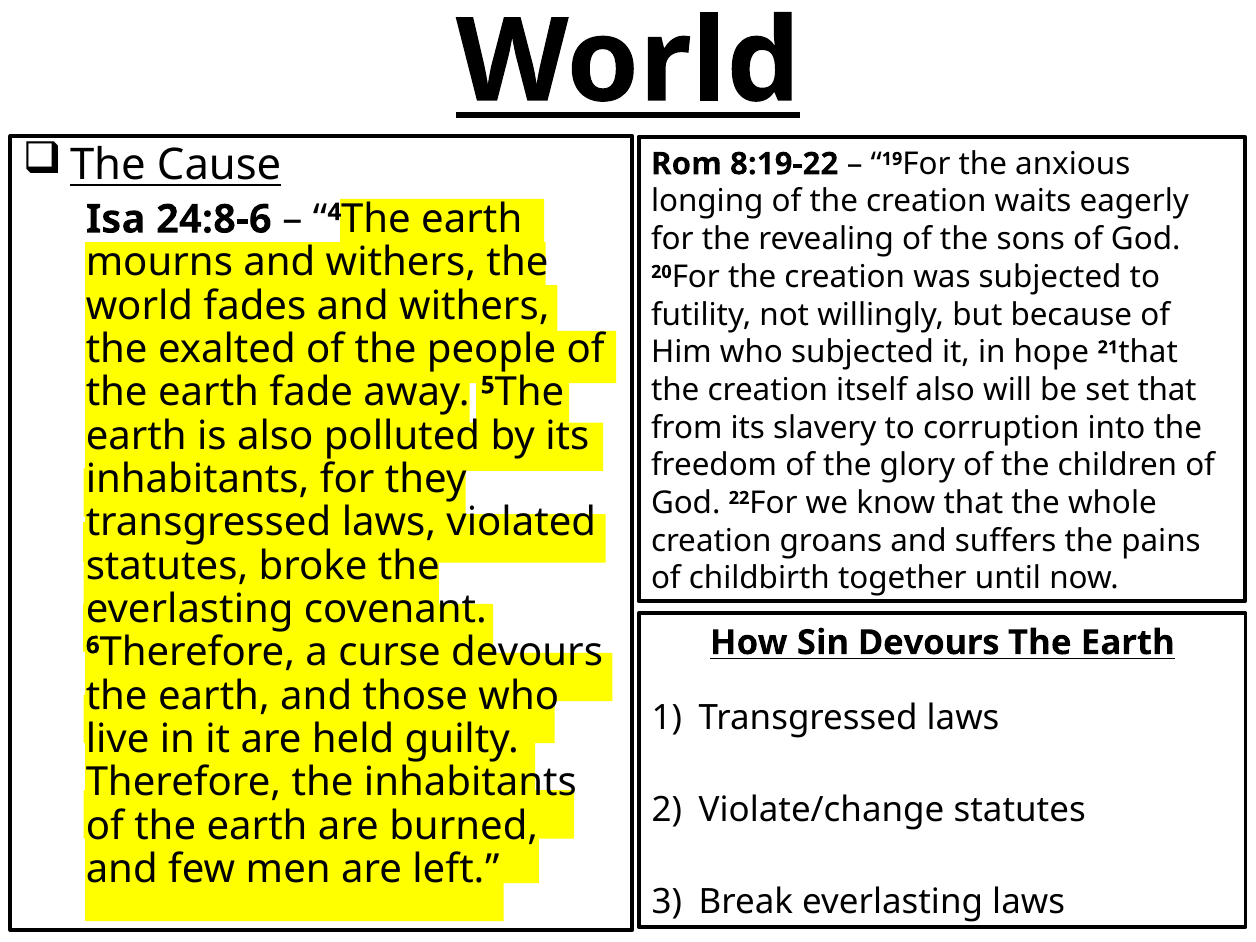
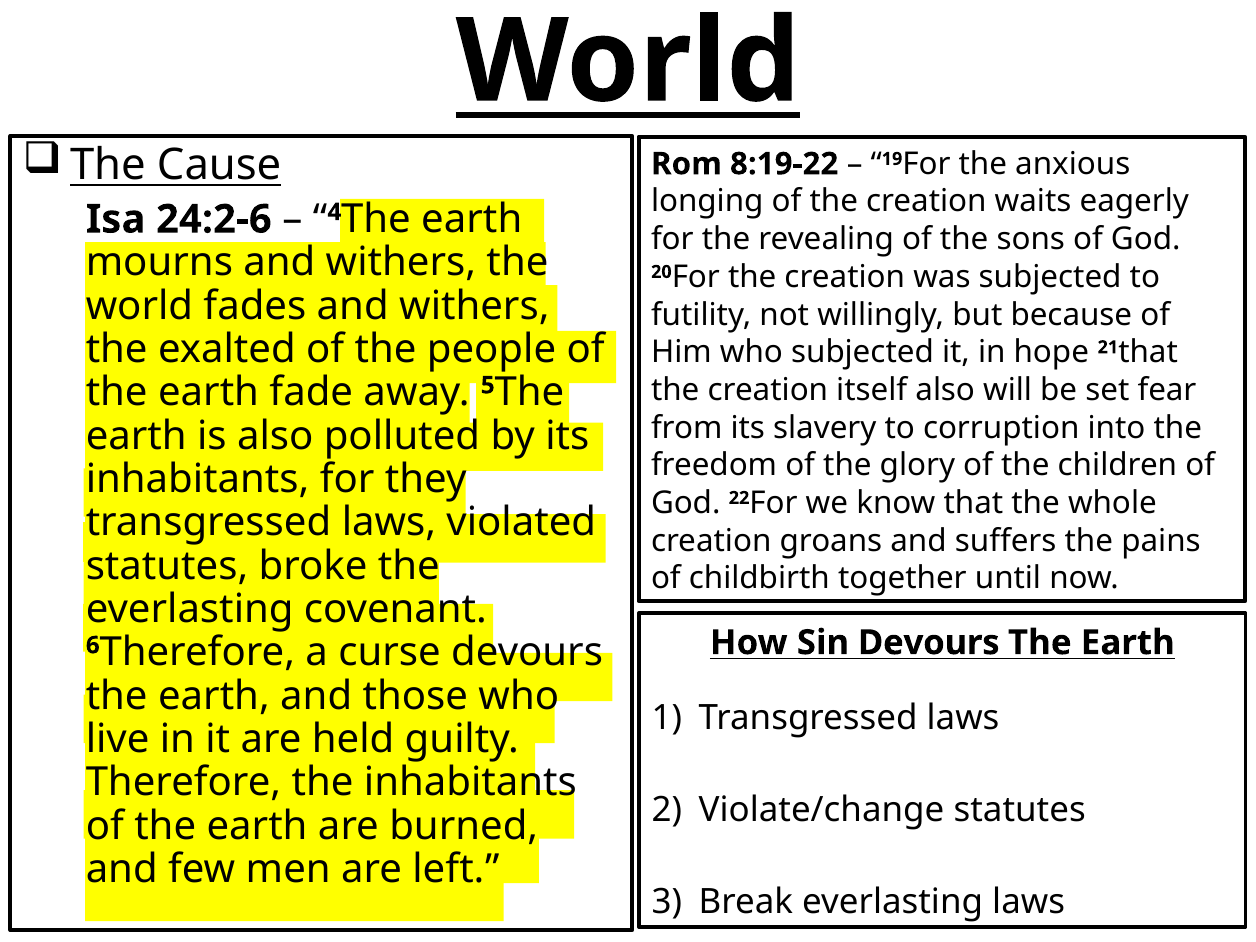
24:8-6: 24:8-6 -> 24:2-6
set that: that -> fear
